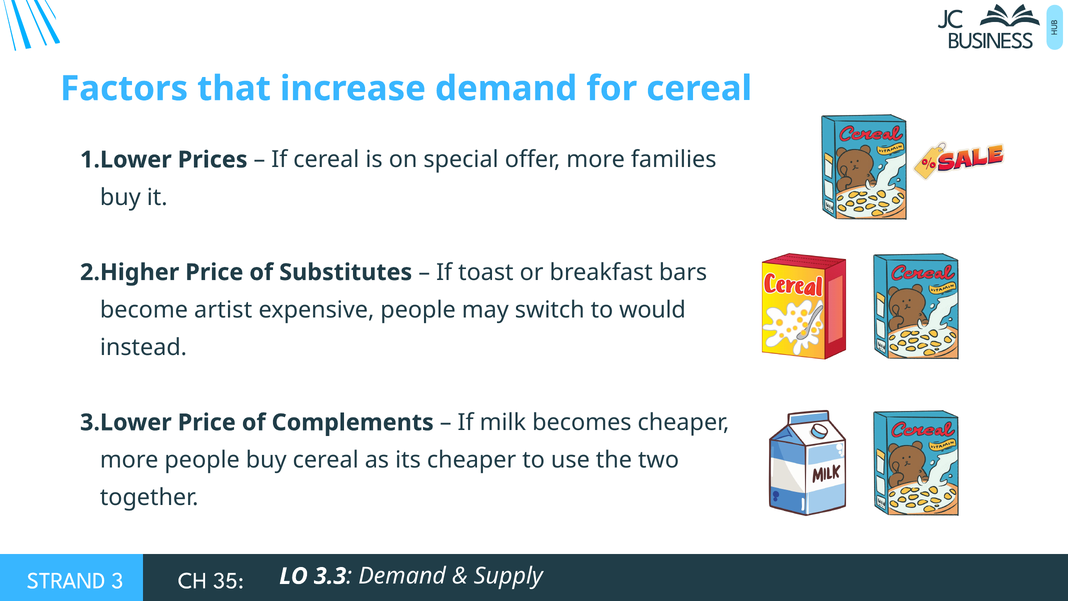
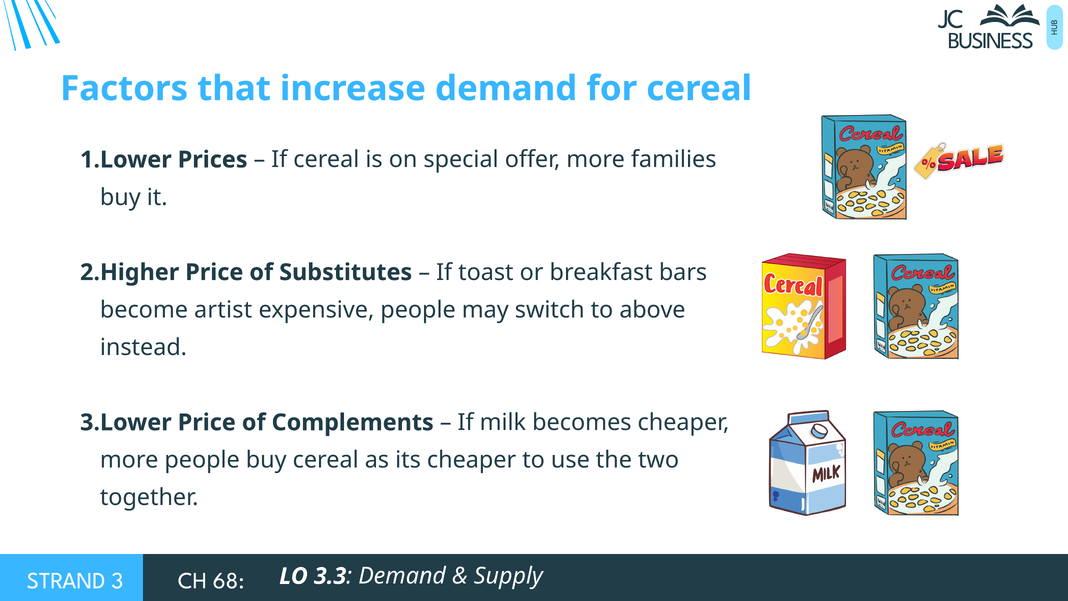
would: would -> above
35: 35 -> 68
